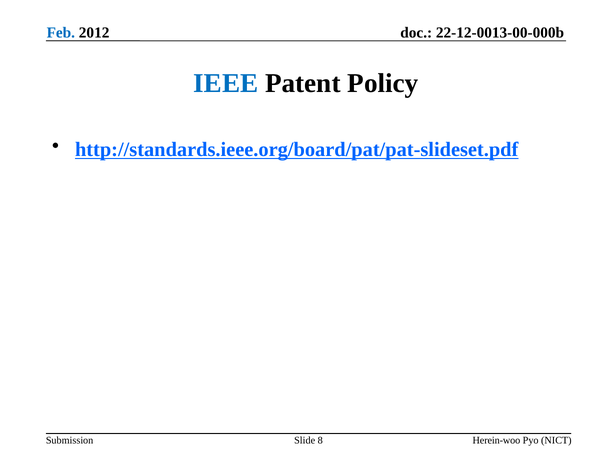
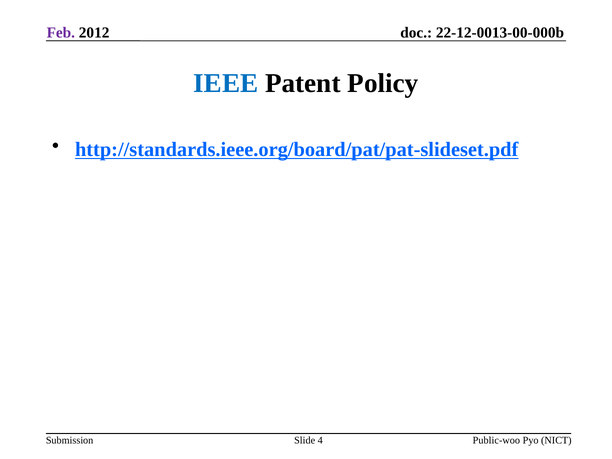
Feb colour: blue -> purple
8: 8 -> 4
Herein-woo: Herein-woo -> Public-woo
